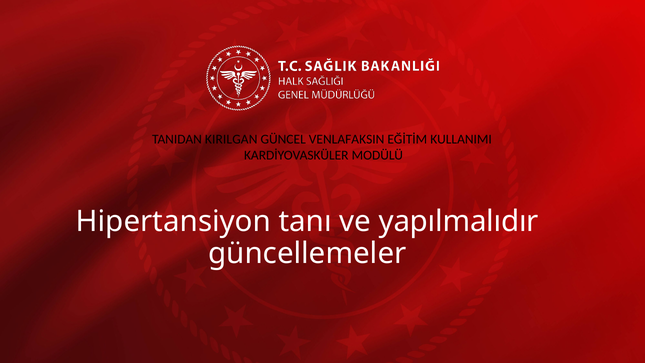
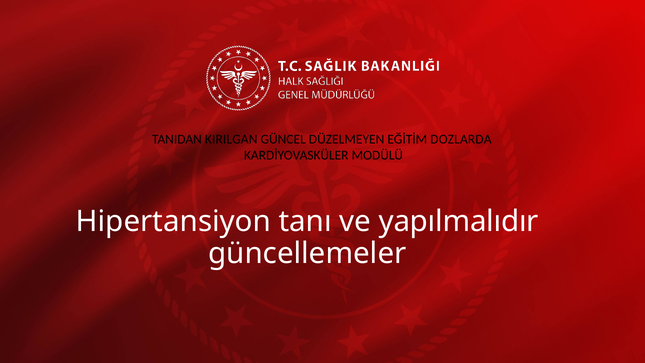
VENLAFAKSIN: VENLAFAKSIN -> DÜZELMEYEN
KULLANIMI: KULLANIMI -> DOZLARDA
